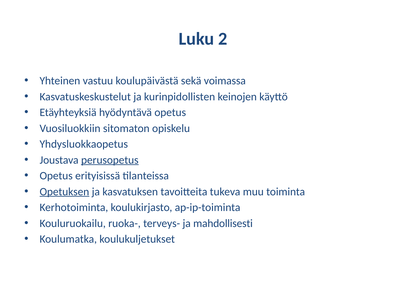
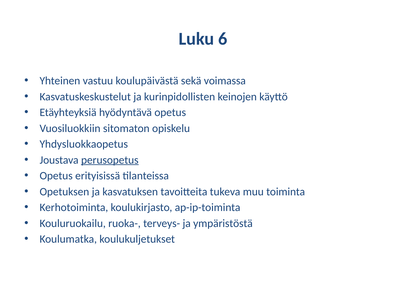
2: 2 -> 6
Opetuksen underline: present -> none
mahdollisesti: mahdollisesti -> ympäristöstä
